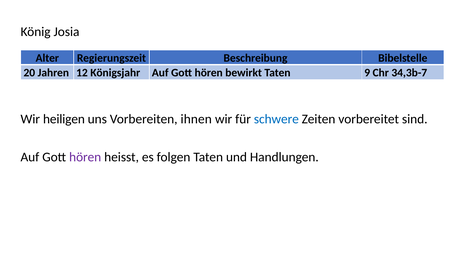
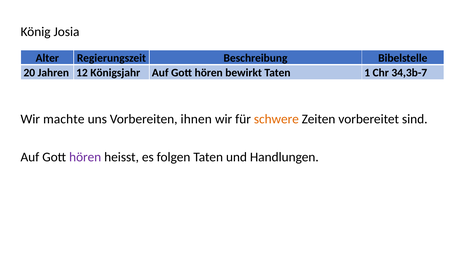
9: 9 -> 1
heiligen: heiligen -> machte
schwere colour: blue -> orange
